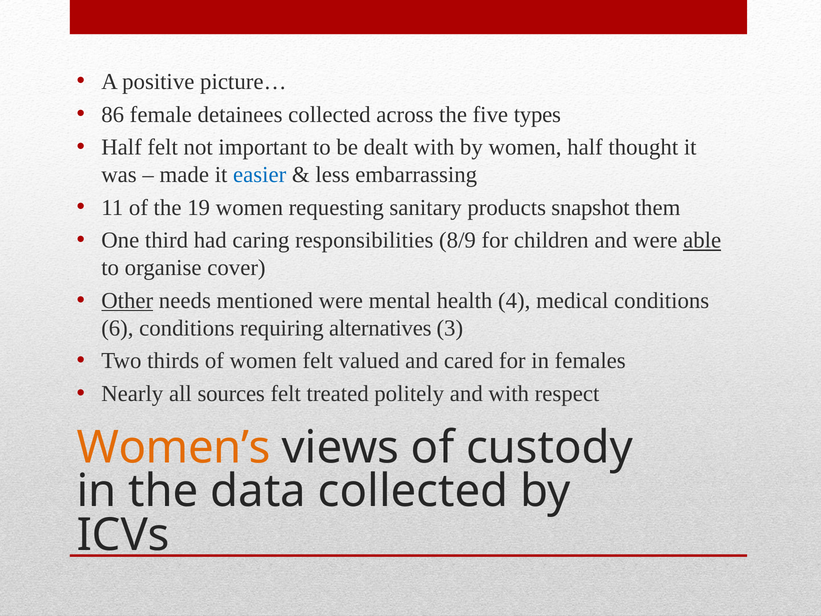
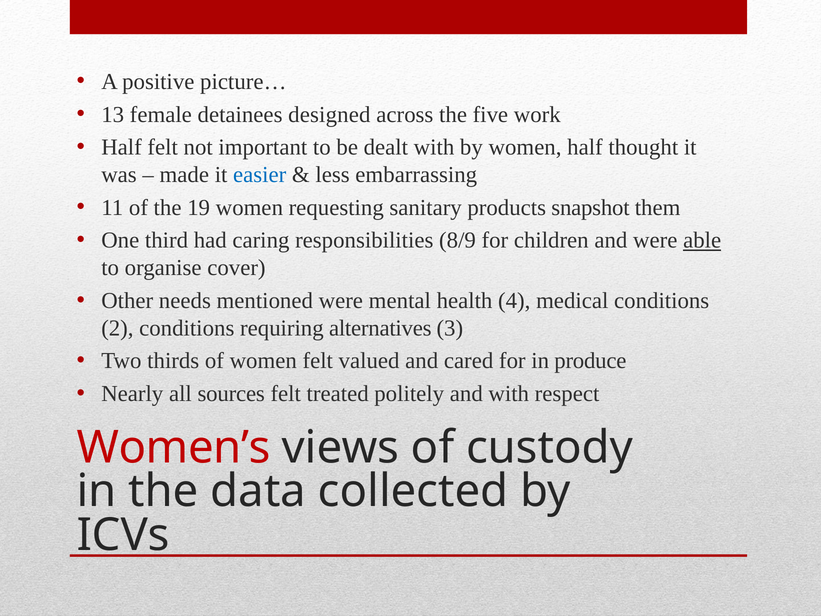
86: 86 -> 13
detainees collected: collected -> designed
types: types -> work
Other underline: present -> none
6: 6 -> 2
females: females -> produce
Women’s colour: orange -> red
